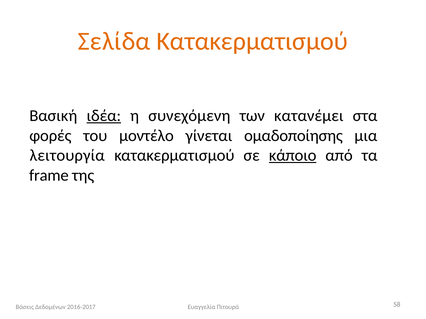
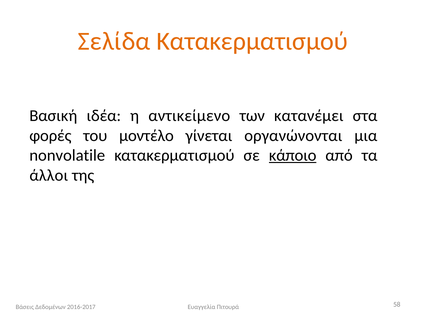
ιδέα underline: present -> none
συνεχόμενη: συνεχόμενη -> αντικείμενο
ομαδοποίησης: ομαδοποίησης -> οργανώνονται
λειτουργία: λειτουργία -> nonvolatile
frame: frame -> άλλοι
